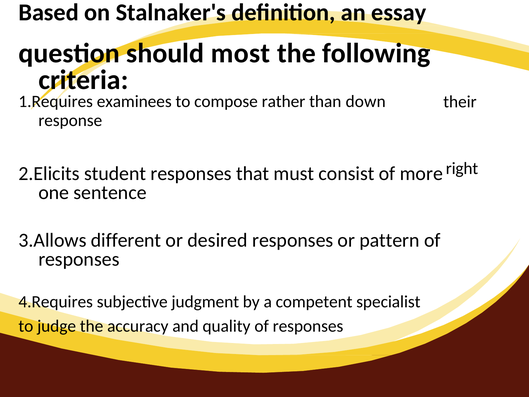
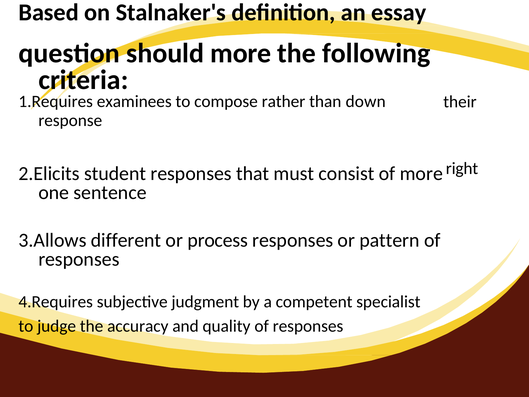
should most: most -> more
desired: desired -> process
